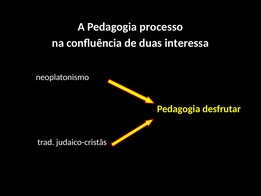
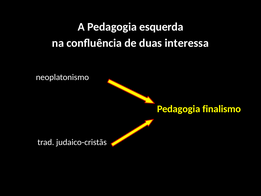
processo: processo -> esquerda
desfrutar: desfrutar -> finalismo
